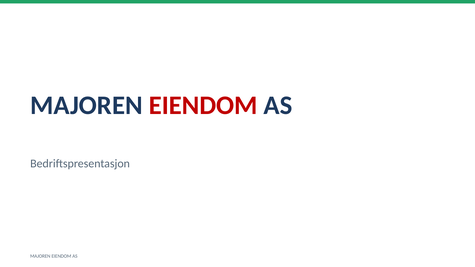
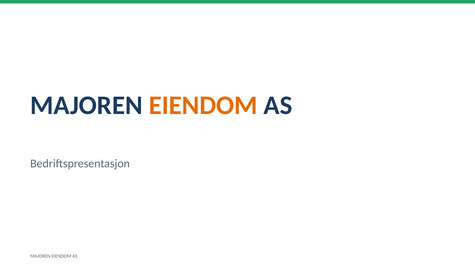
EIENDOM at (203, 105) colour: red -> orange
